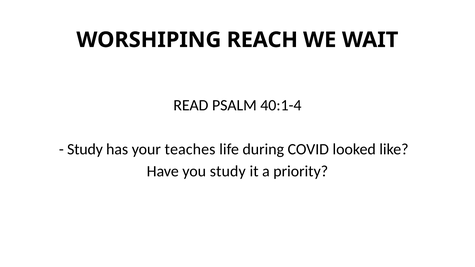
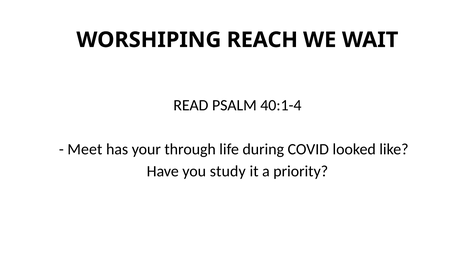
Study at (85, 149): Study -> Meet
teaches: teaches -> through
